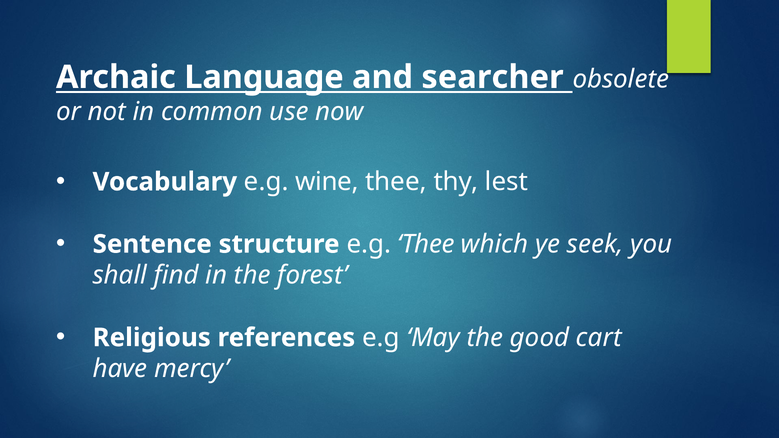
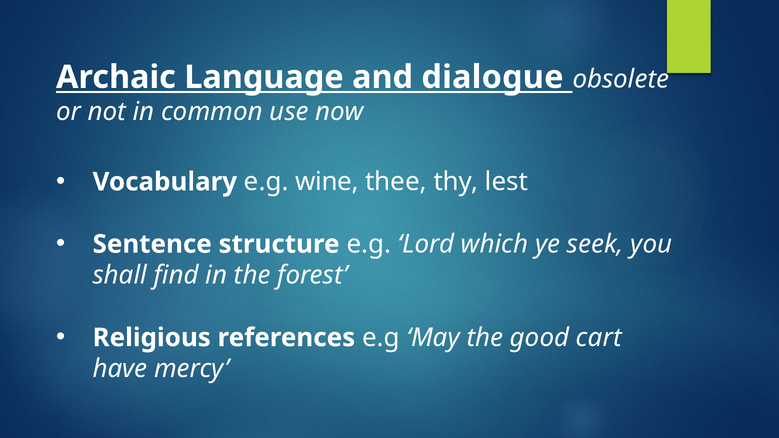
searcher: searcher -> dialogue
e.g Thee: Thee -> Lord
